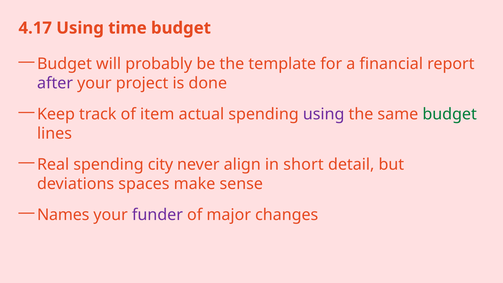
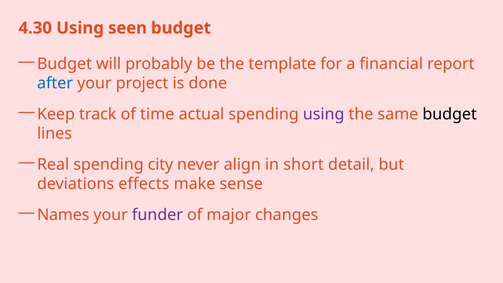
4.17: 4.17 -> 4.30
time: time -> seen
after colour: purple -> blue
item: item -> time
budget at (450, 114) colour: green -> black
spaces: spaces -> effects
